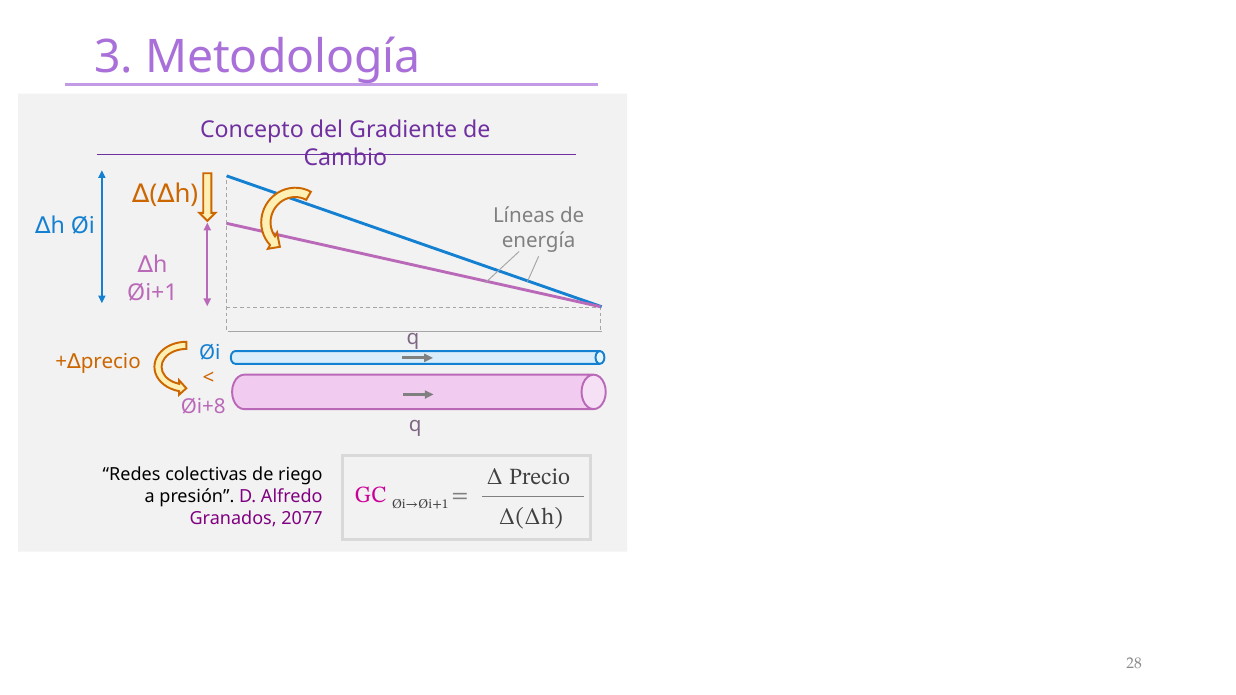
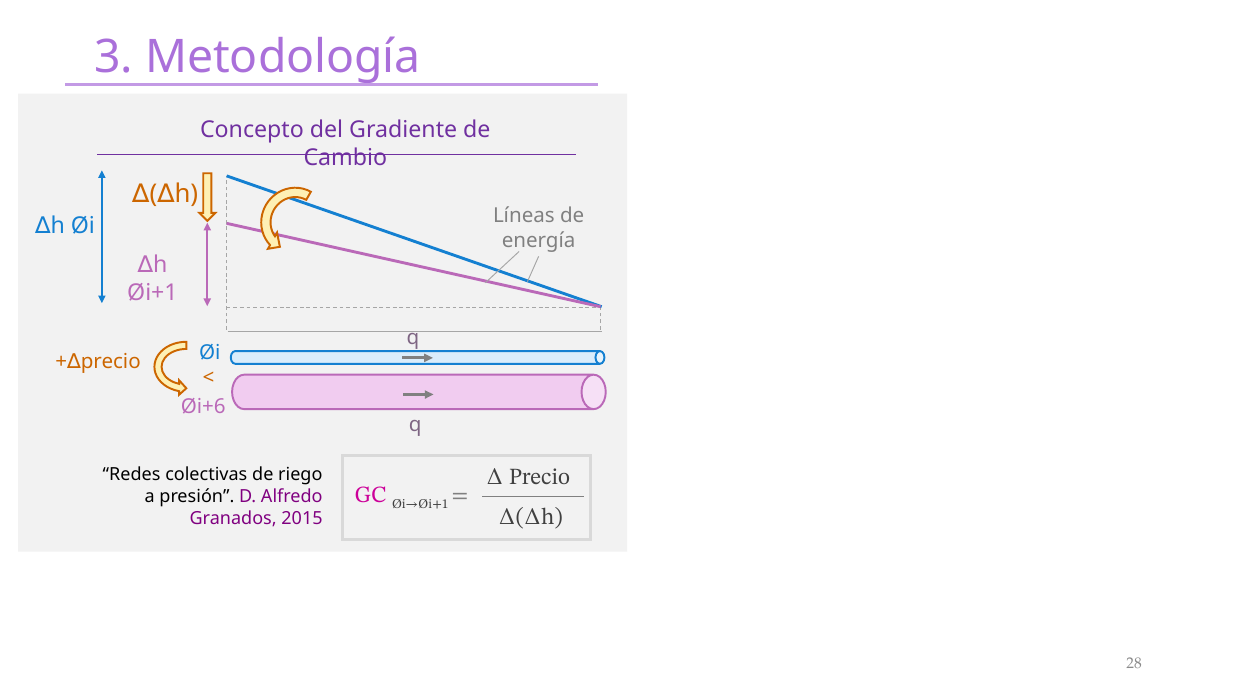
Øi+8: Øi+8 -> Øi+6
2077: 2077 -> 2015
